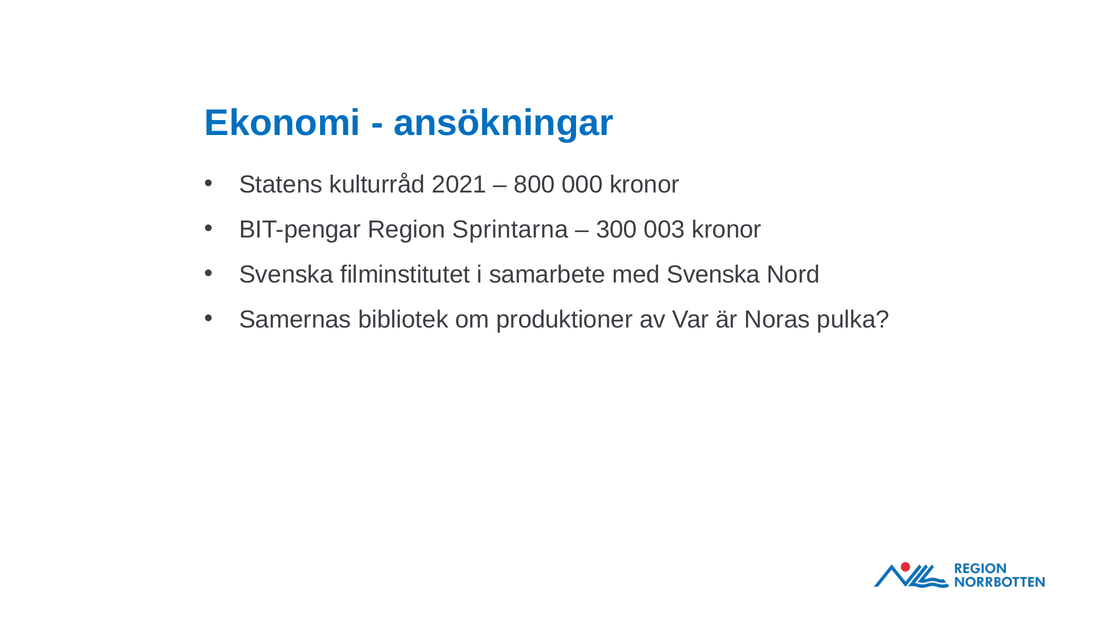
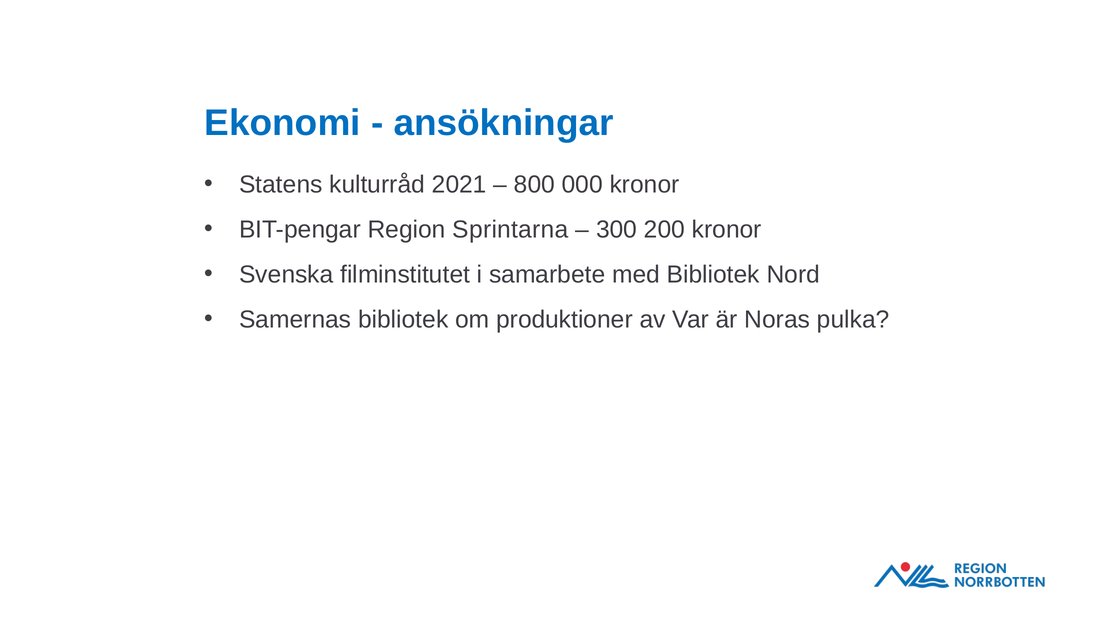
003: 003 -> 200
med Svenska: Svenska -> Bibliotek
